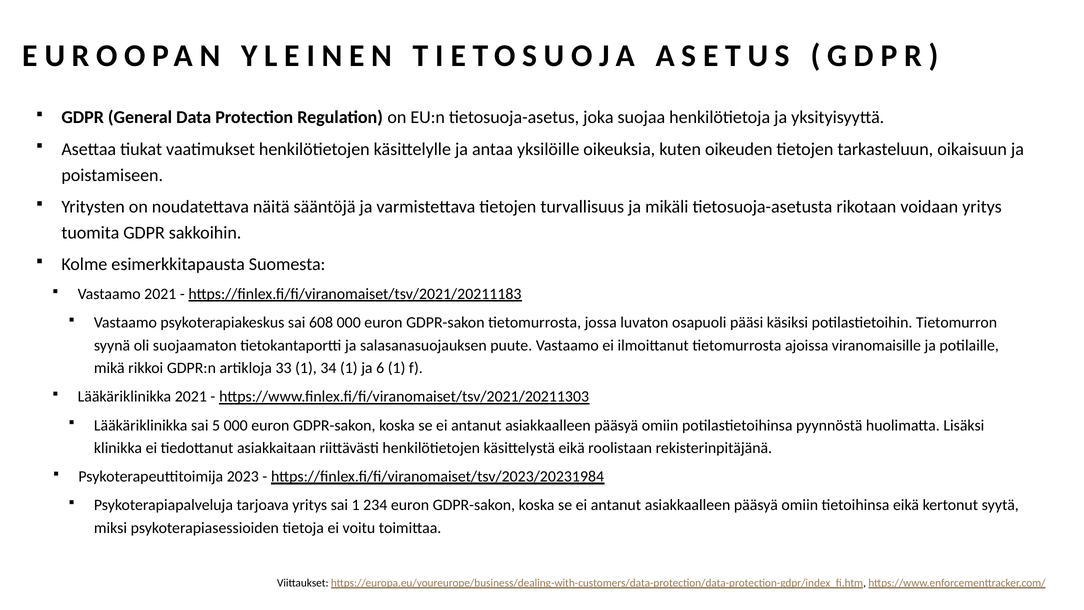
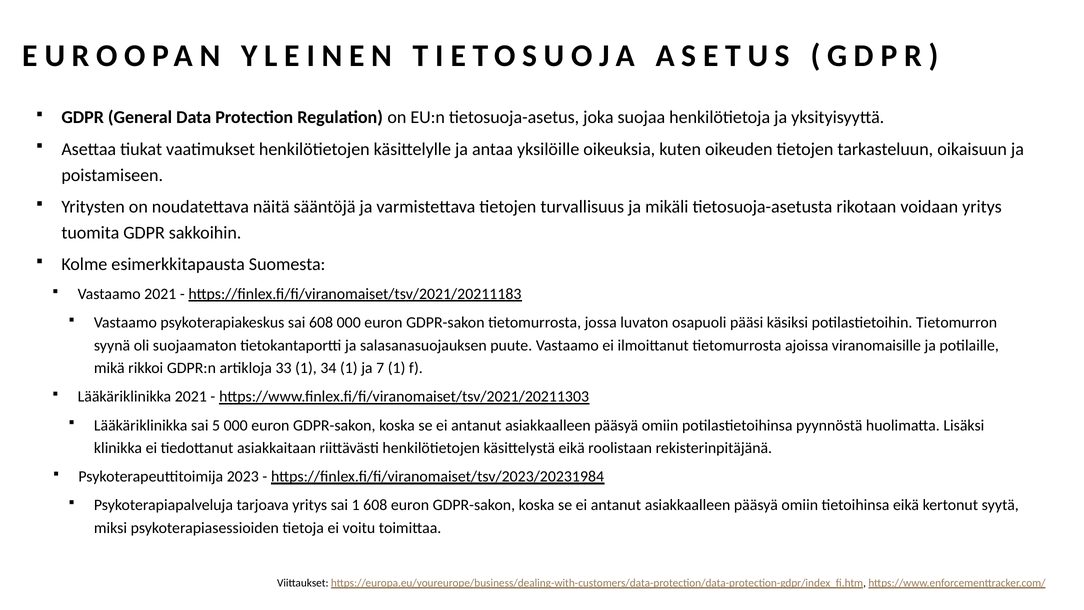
6: 6 -> 7
1 234: 234 -> 608
